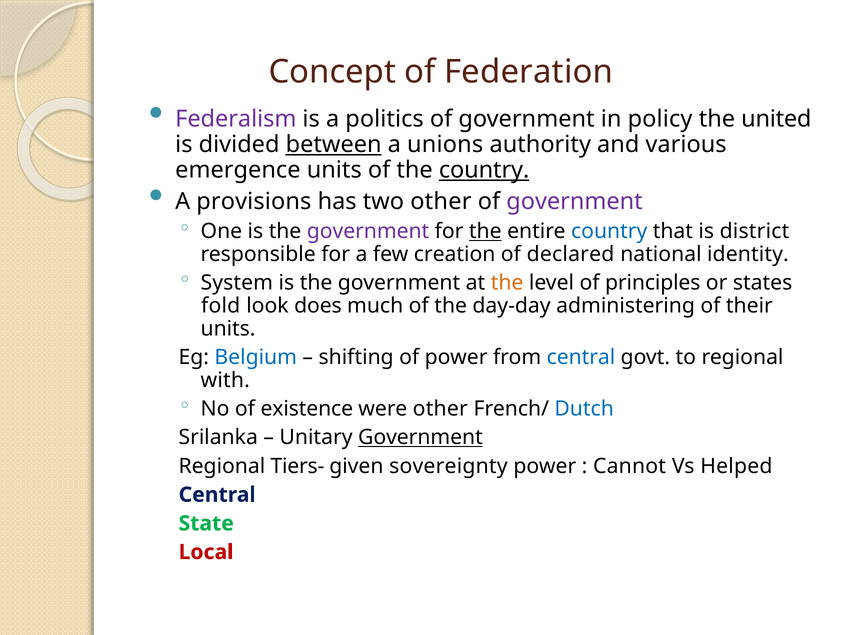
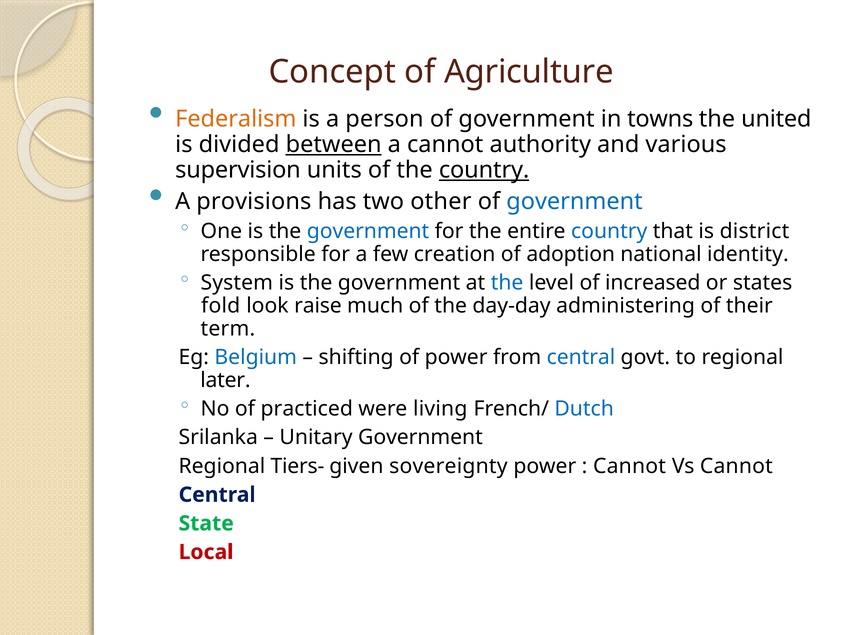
Federation: Federation -> Agriculture
Federalism colour: purple -> orange
politics: politics -> person
policy: policy -> towns
a unions: unions -> cannot
emergence: emergence -> supervision
government at (574, 202) colour: purple -> blue
government at (368, 231) colour: purple -> blue
the at (485, 231) underline: present -> none
declared: declared -> adoption
the at (507, 283) colour: orange -> blue
principles: principles -> increased
does: does -> raise
units at (228, 329): units -> term
with: with -> later
existence: existence -> practiced
were other: other -> living
Government at (420, 438) underline: present -> none
Vs Helped: Helped -> Cannot
